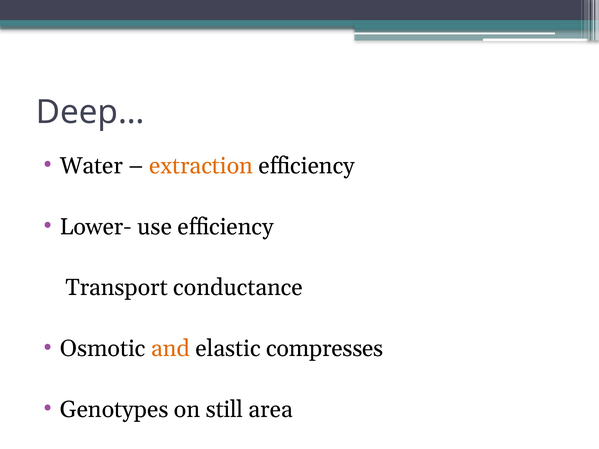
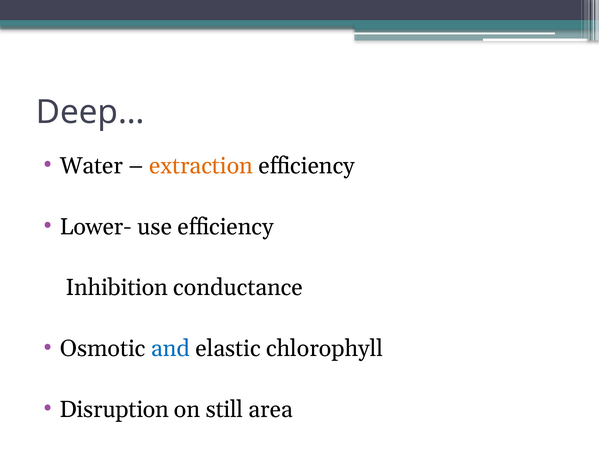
Transport: Transport -> Inhibition
and colour: orange -> blue
compresses: compresses -> chlorophyll
Genotypes: Genotypes -> Disruption
